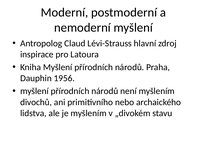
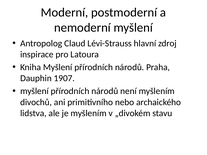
1956: 1956 -> 1907
